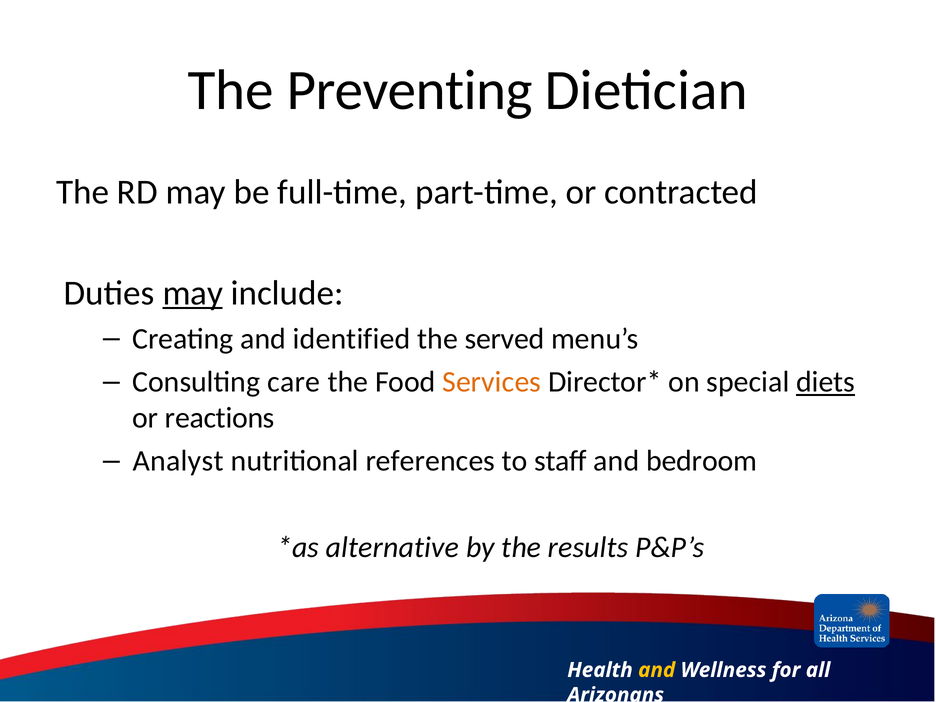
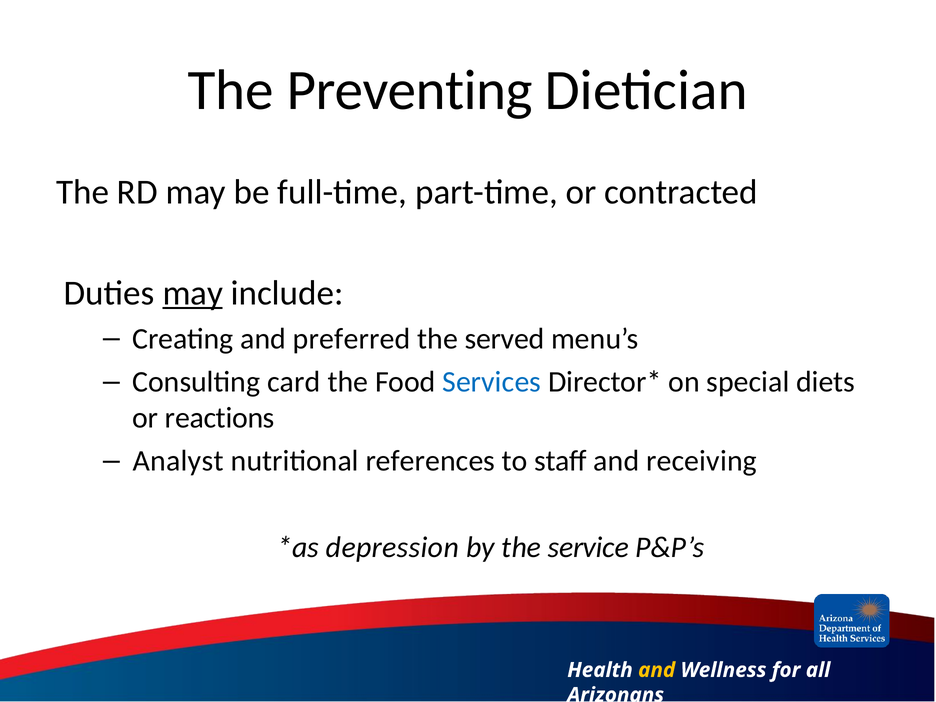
identified: identified -> preferred
care: care -> card
Services colour: orange -> blue
diets underline: present -> none
bedroom: bedroom -> receiving
alternative: alternative -> depression
results: results -> service
